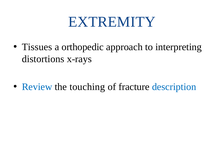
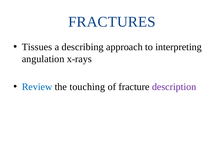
EXTREMITY: EXTREMITY -> FRACTURES
orthopedic: orthopedic -> describing
distortions: distortions -> angulation
description colour: blue -> purple
